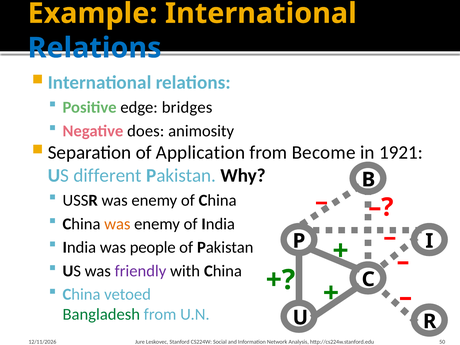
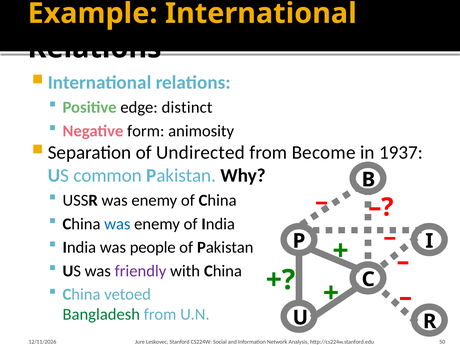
Relations at (95, 48) colour: blue -> black
bridges: bridges -> distinct
does: does -> form
Application: Application -> Undirected
1921: 1921 -> 1937
different: different -> common
was at (117, 224) colour: orange -> blue
